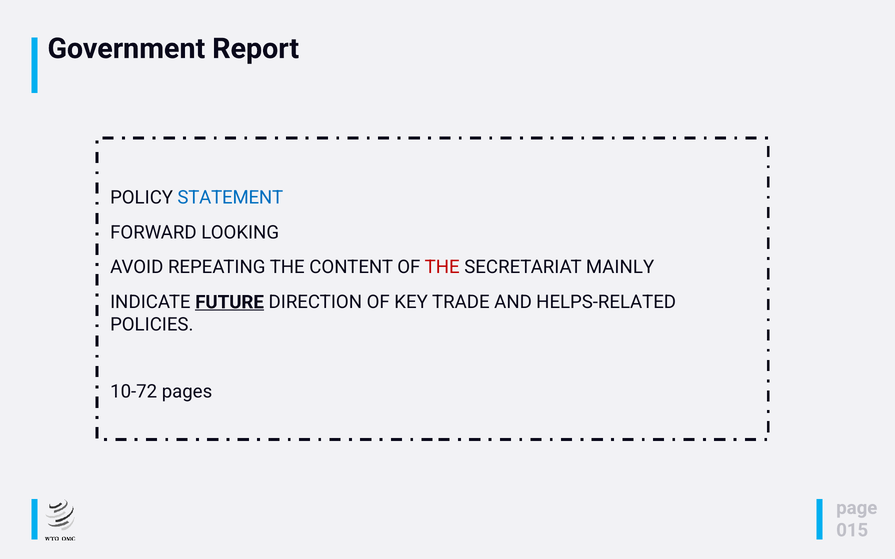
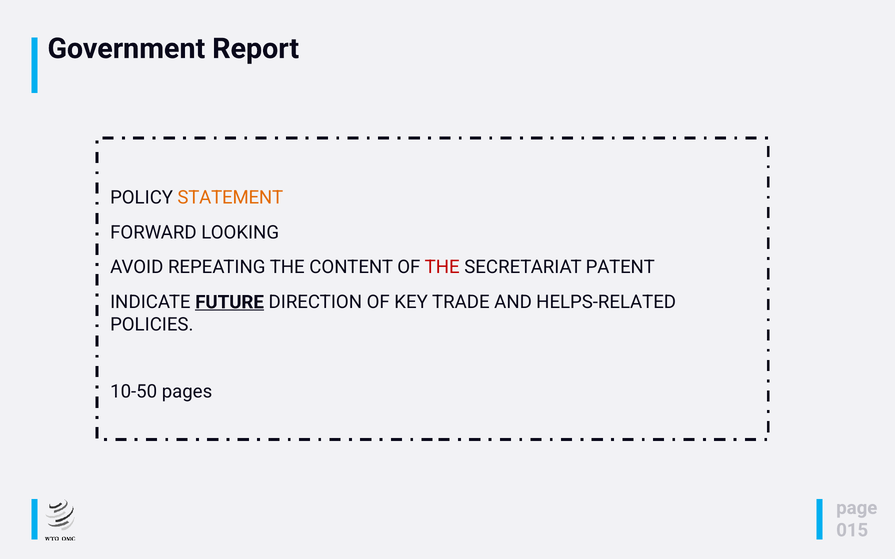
STATEMENT colour: blue -> orange
MAINLY: MAINLY -> PATENT
10-72: 10-72 -> 10-50
